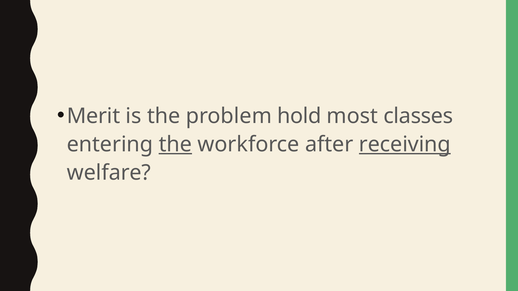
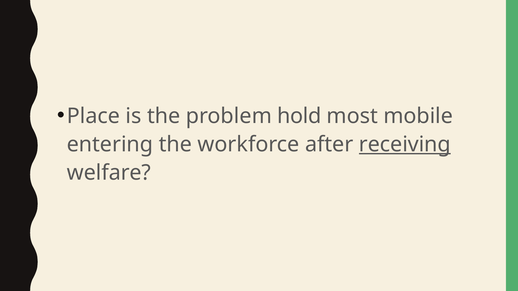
Merit: Merit -> Place
classes: classes -> mobile
the at (175, 145) underline: present -> none
